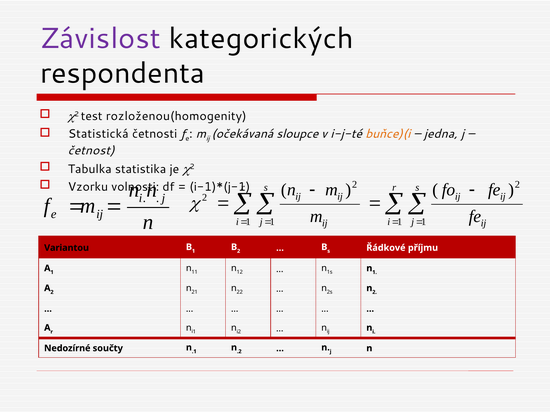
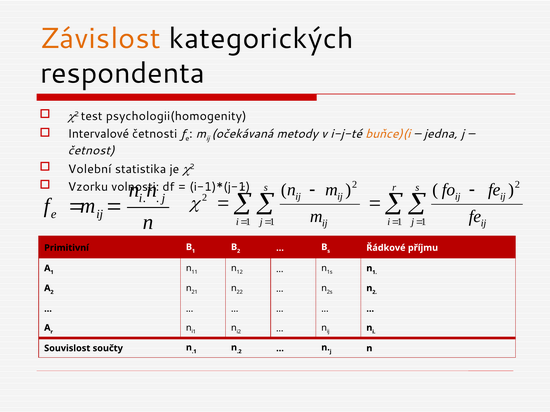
Závislost colour: purple -> orange
rozloženou(homogenity: rozloženou(homogenity -> psychologii(homogenity
Statistická: Statistická -> Intervalové
sloupce: sloupce -> metody
Tabulka: Tabulka -> Volební
Variantou: Variantou -> Primitivní
Nedozírné: Nedozírné -> Souvislost
